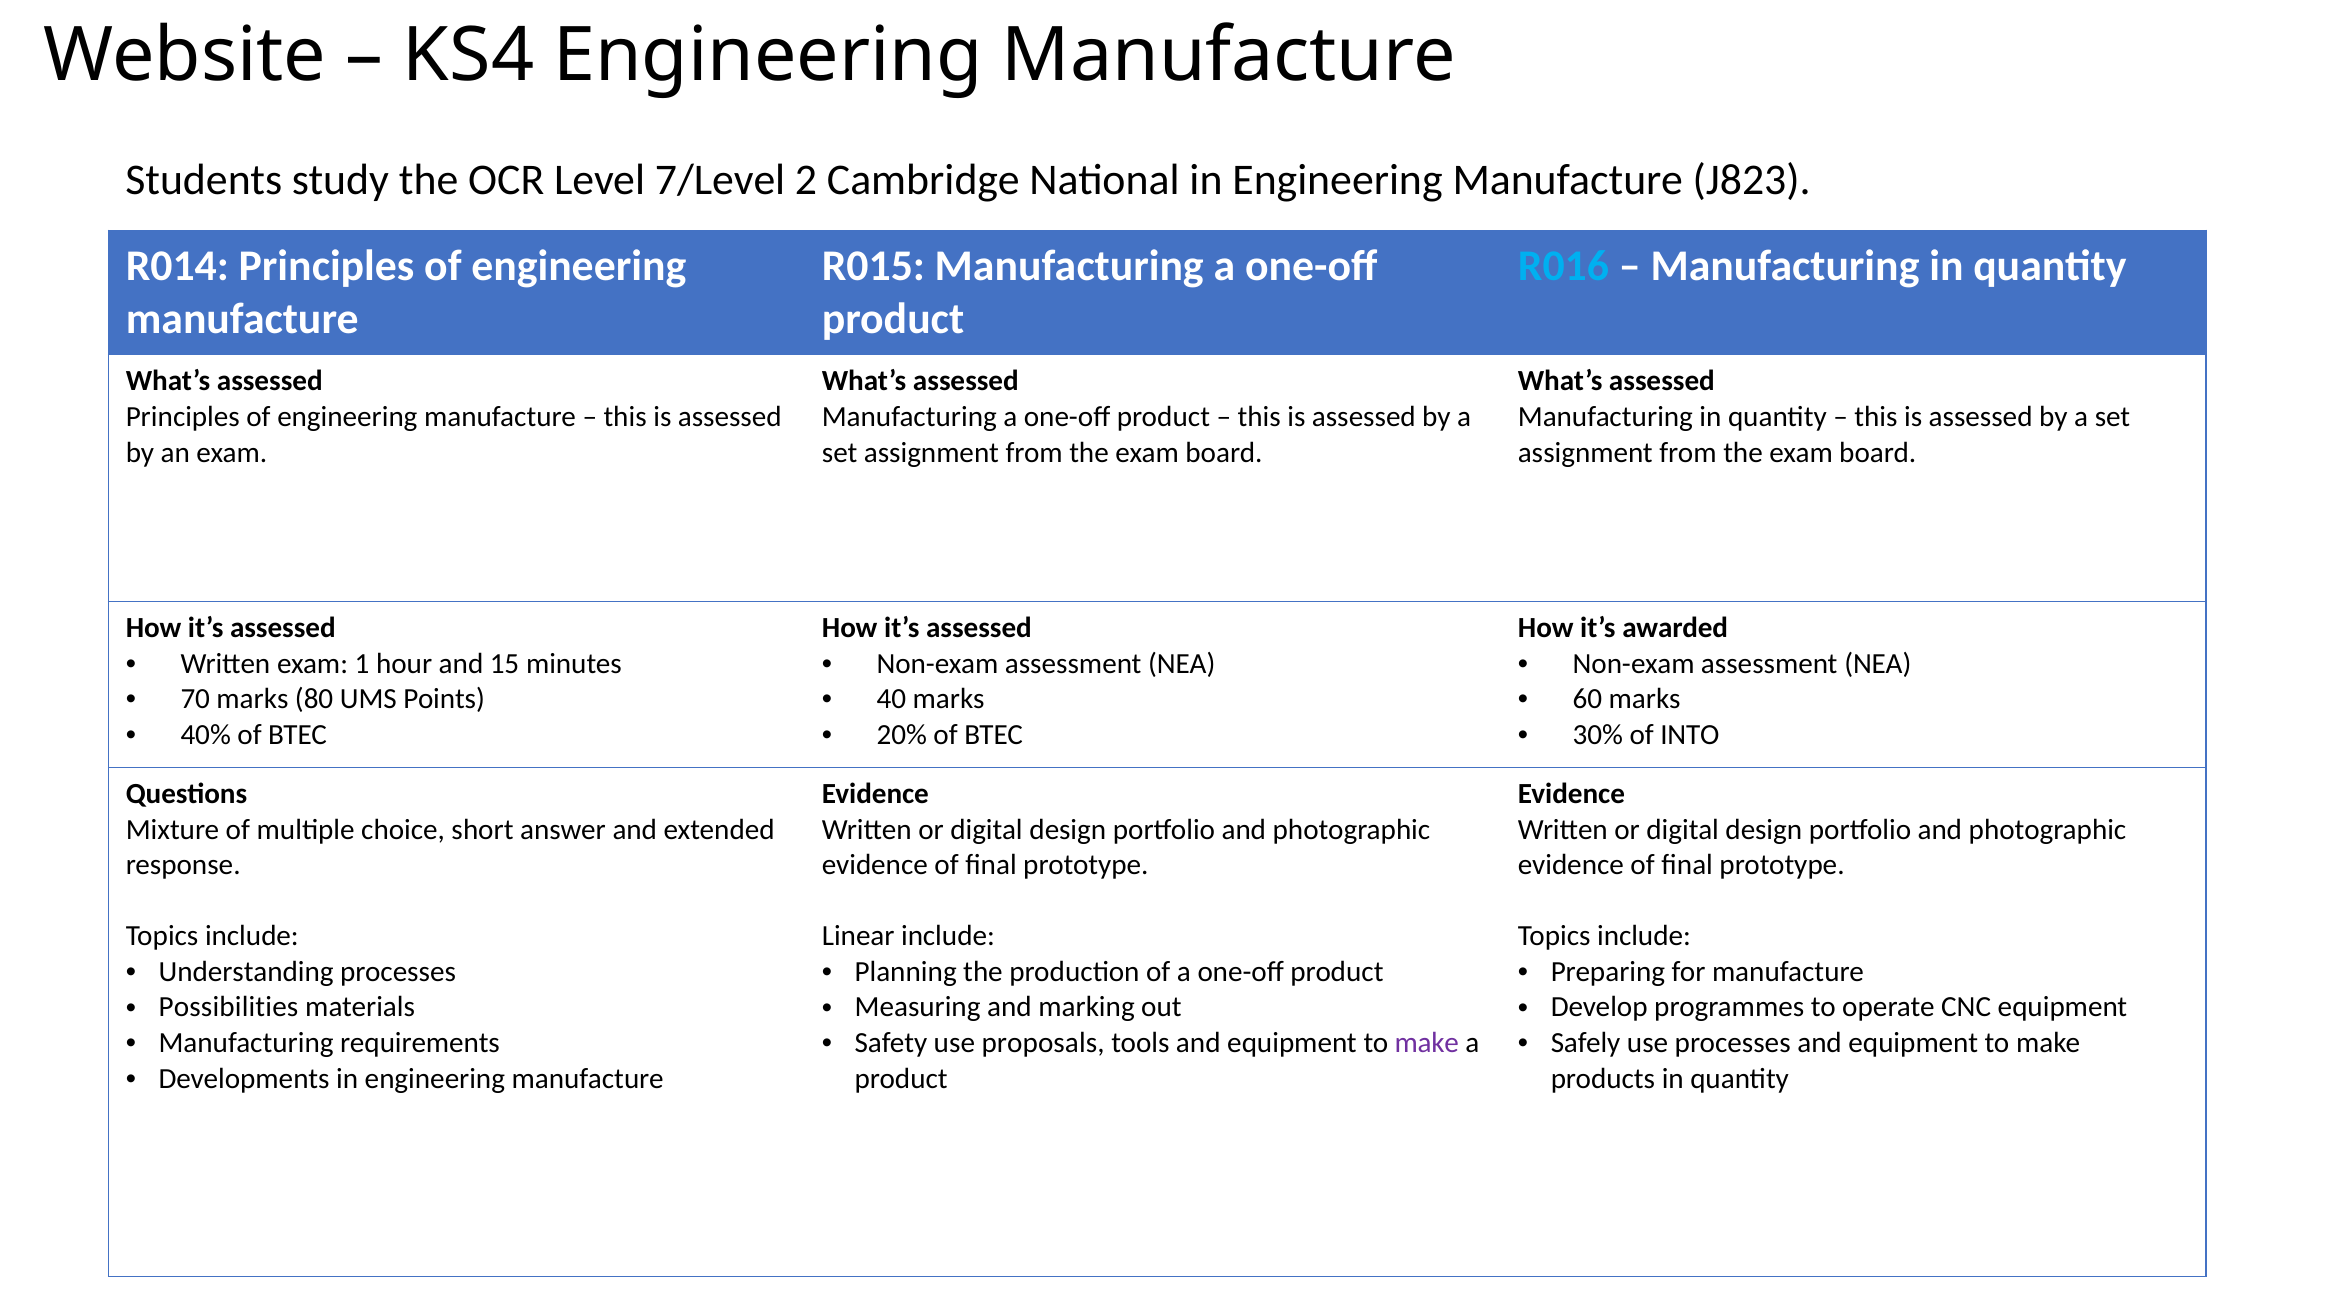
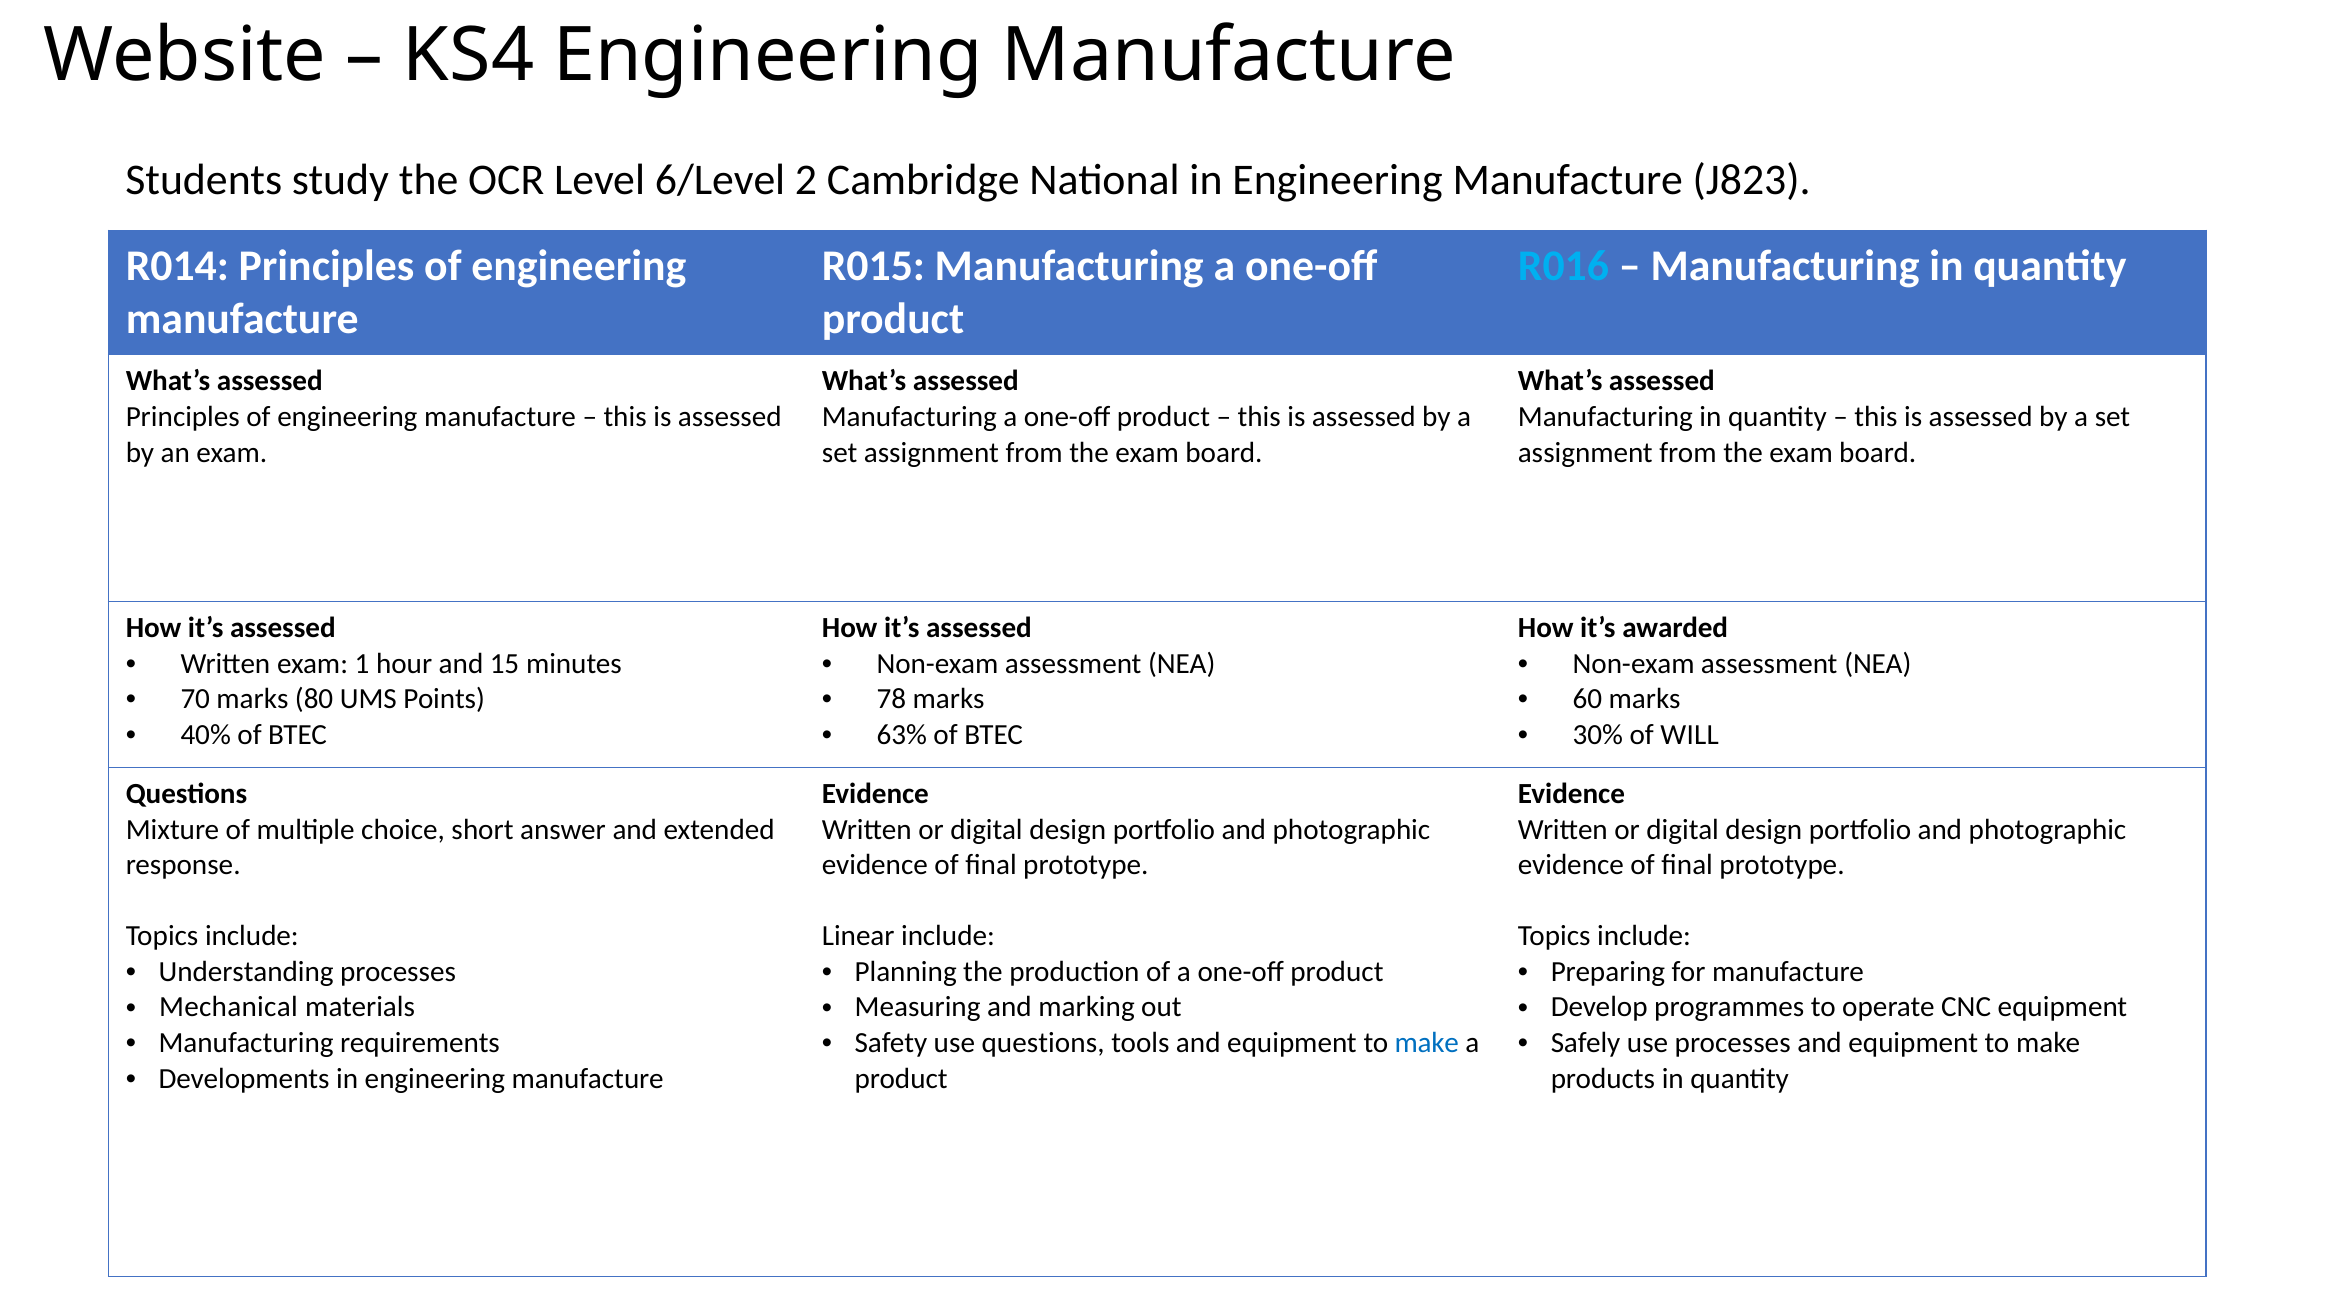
7/Level: 7/Level -> 6/Level
40: 40 -> 78
20%: 20% -> 63%
INTO: INTO -> WILL
Possibilities: Possibilities -> Mechanical
use proposals: proposals -> questions
make at (1427, 1043) colour: purple -> blue
